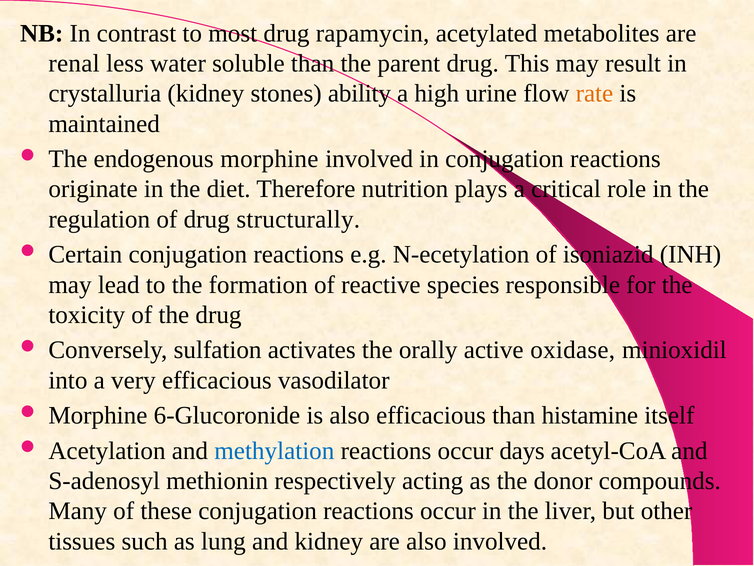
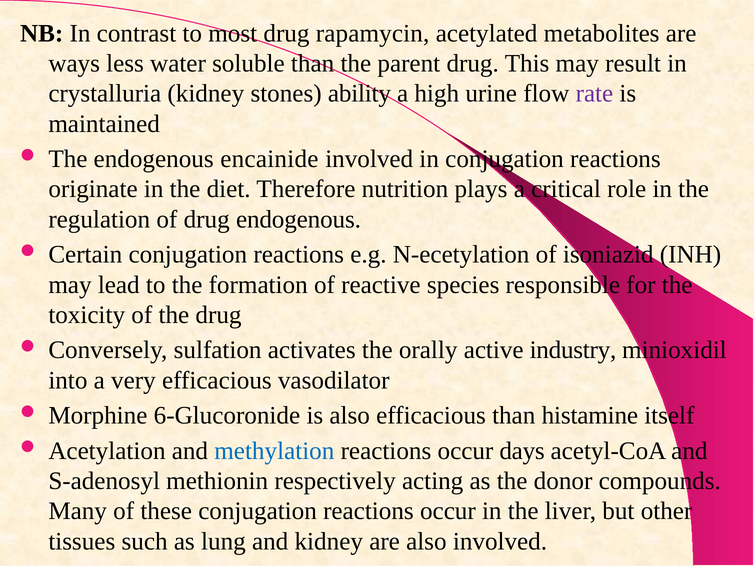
renal: renal -> ways
rate colour: orange -> purple
endogenous morphine: morphine -> encainide
drug structurally: structurally -> endogenous
oxidase: oxidase -> industry
